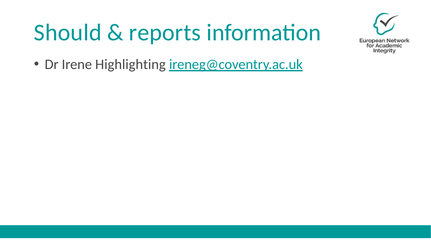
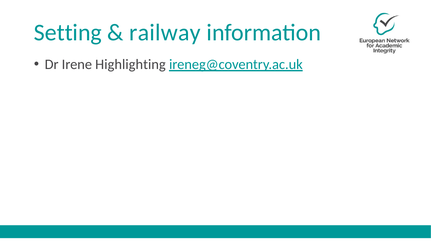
Should: Should -> Setting
reports: reports -> railway
